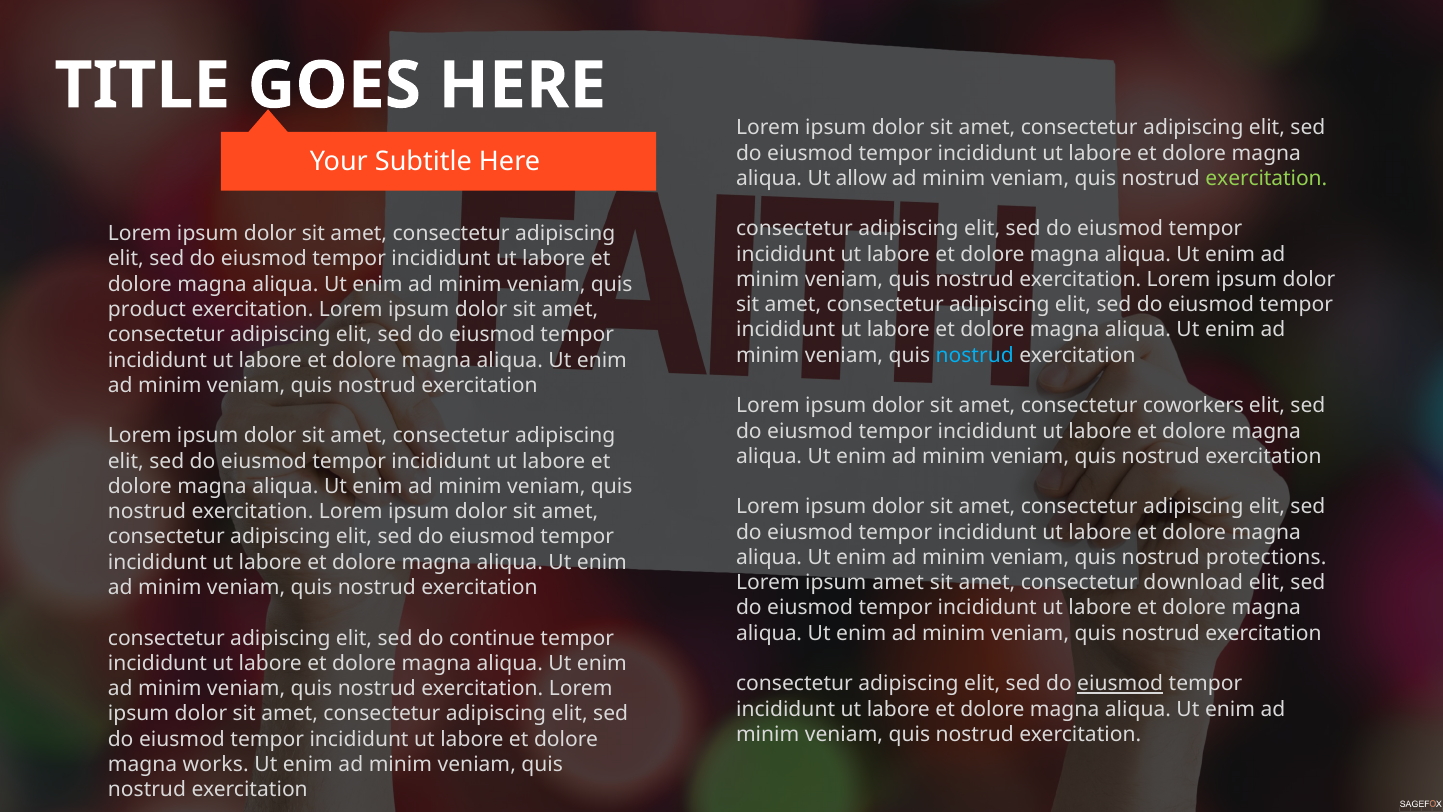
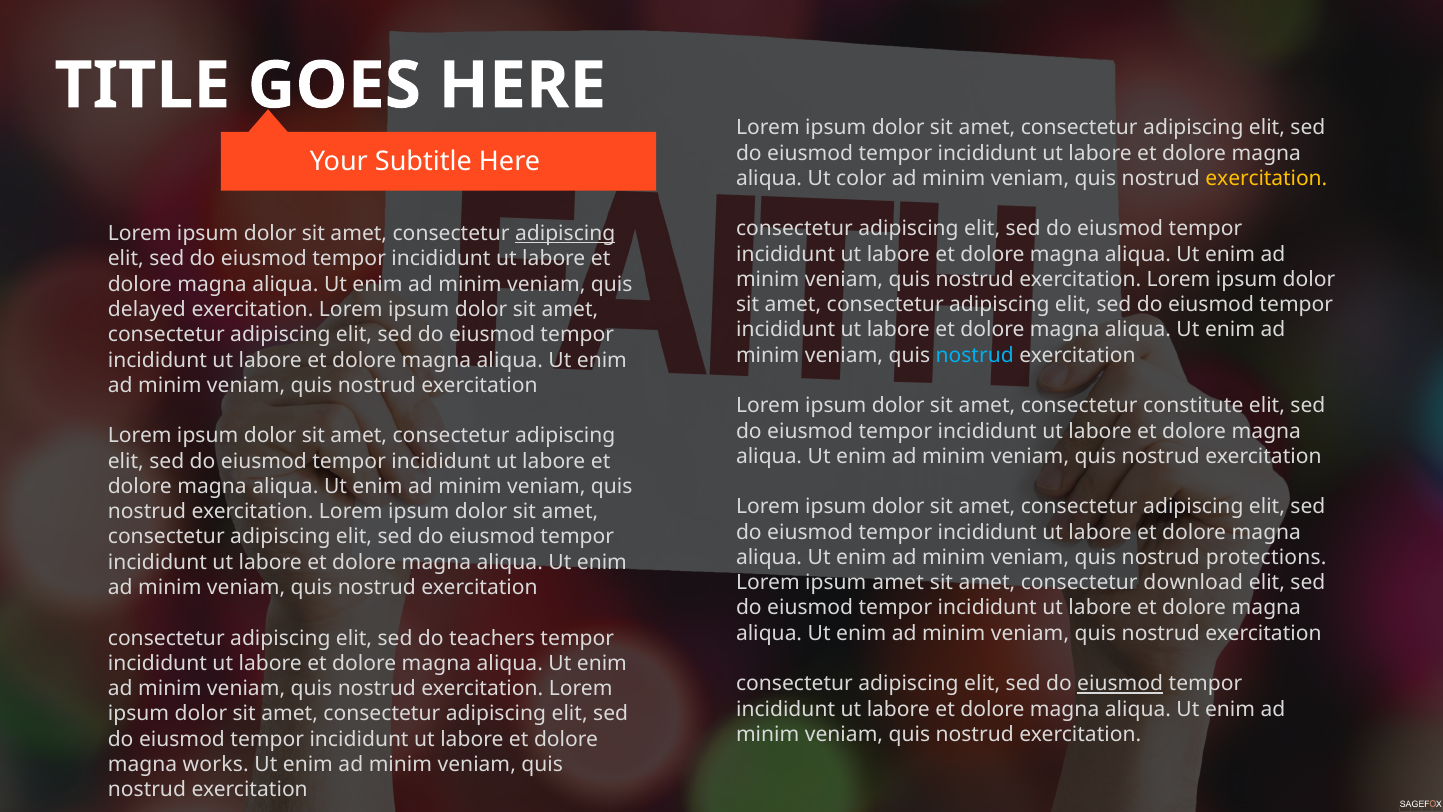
allow: allow -> color
exercitation at (1266, 178) colour: light green -> yellow
adipiscing at (565, 234) underline: none -> present
product: product -> delayed
coworkers: coworkers -> constitute
continue: continue -> teachers
